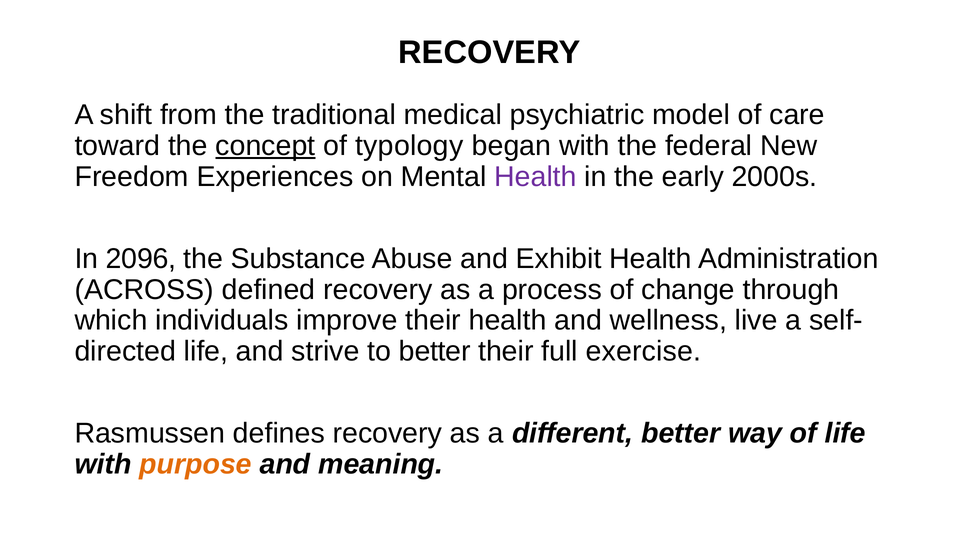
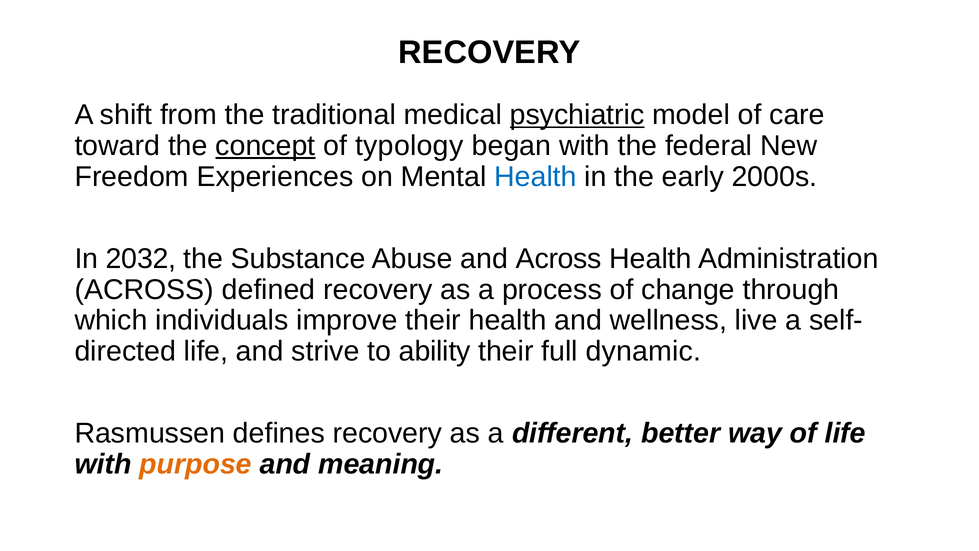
psychiatric underline: none -> present
Health at (535, 176) colour: purple -> blue
2096: 2096 -> 2032
and Exhibit: Exhibit -> Across
to better: better -> ability
exercise: exercise -> dynamic
